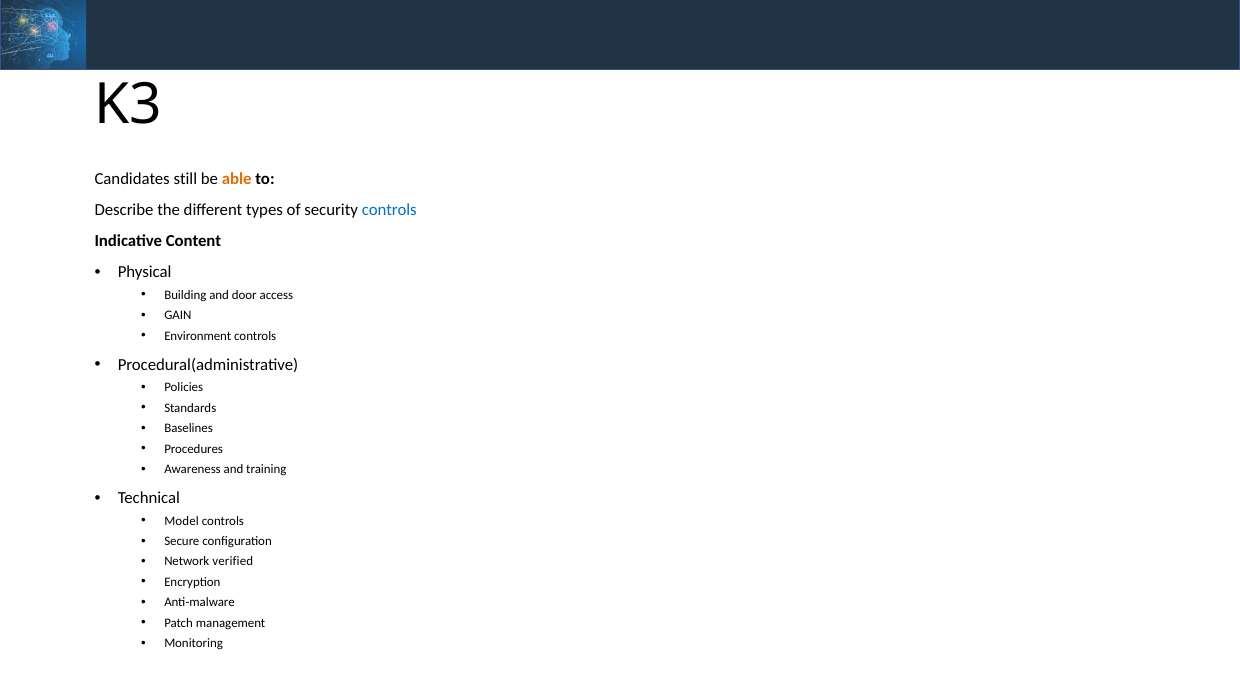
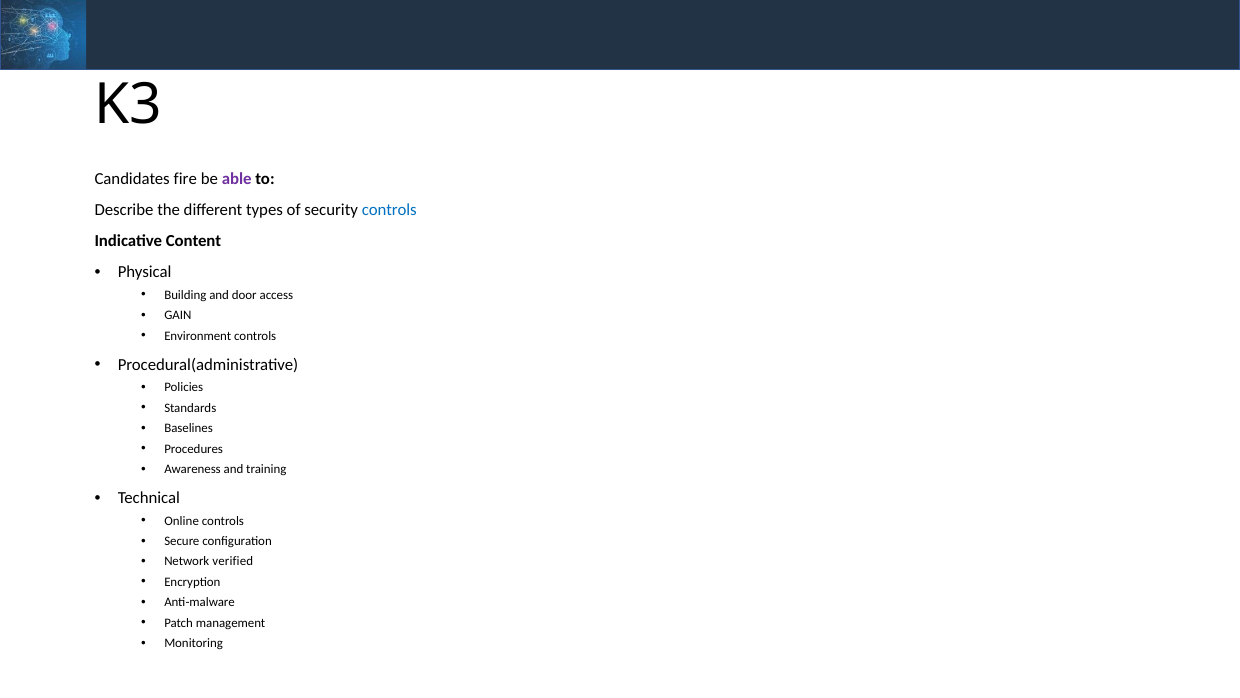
still: still -> fire
able colour: orange -> purple
Model: Model -> Online
